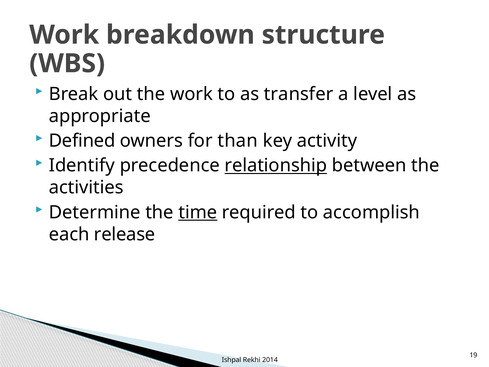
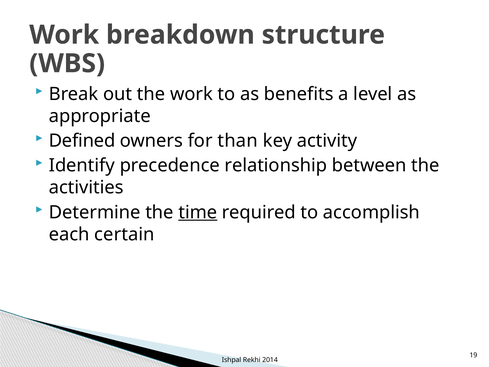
transfer: transfer -> benefits
relationship underline: present -> none
release: release -> certain
